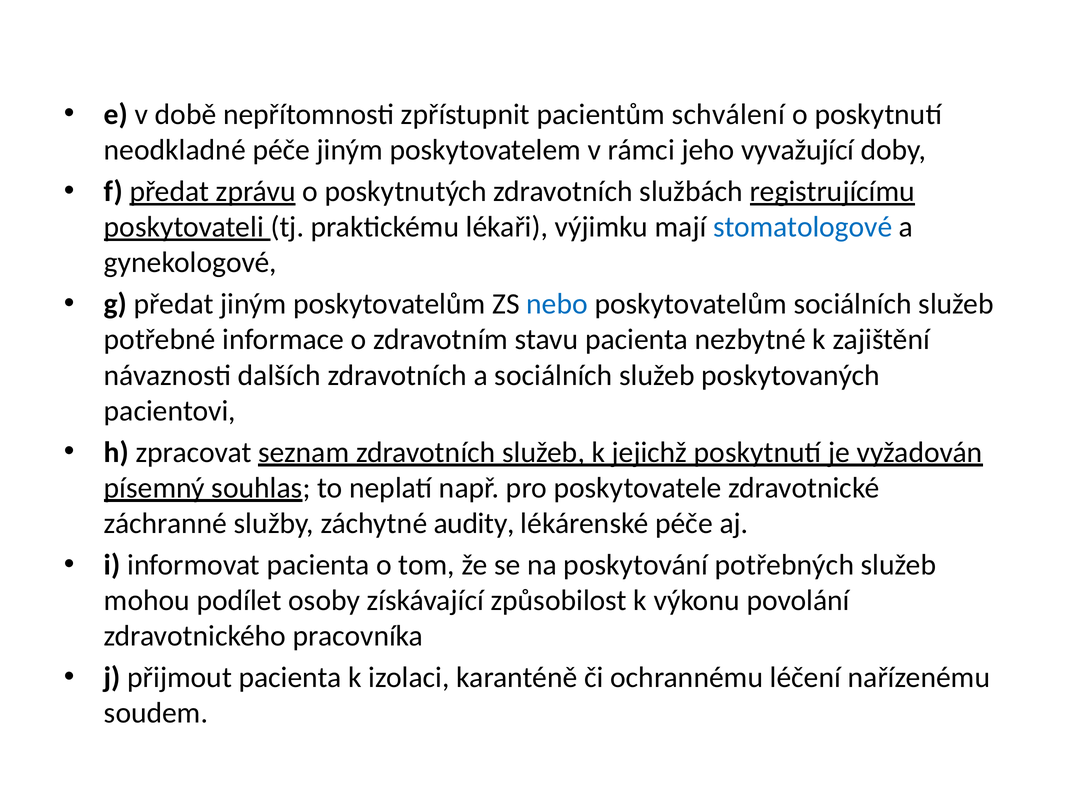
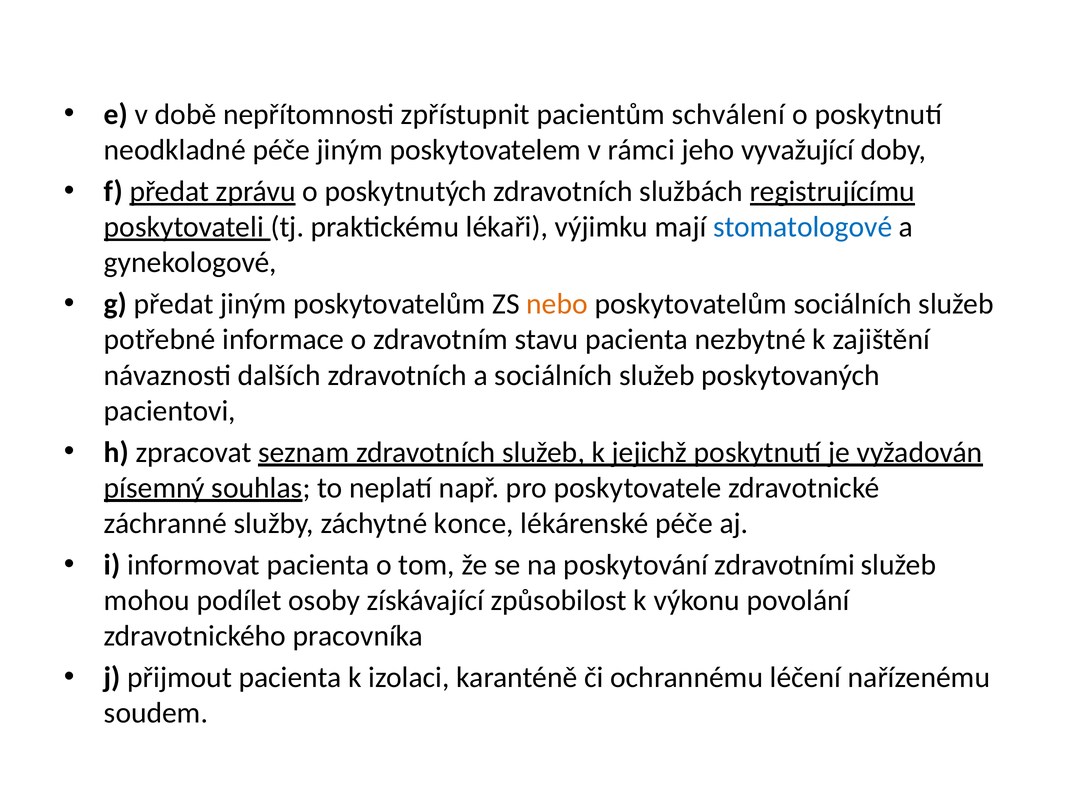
nebo colour: blue -> orange
audity: audity -> konce
potřebných: potřebných -> zdravotními
